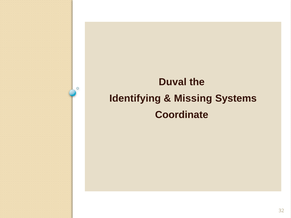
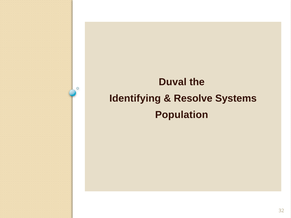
Missing: Missing -> Resolve
Coordinate: Coordinate -> Population
